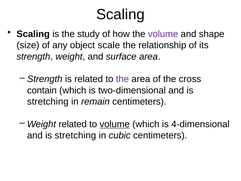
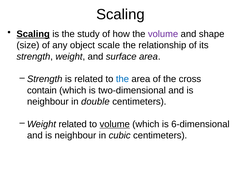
Scaling at (33, 34) underline: none -> present
the at (122, 79) colour: purple -> blue
stretching at (48, 101): stretching -> neighbour
remain: remain -> double
4-dimensional: 4-dimensional -> 6-dimensional
stretching at (75, 135): stretching -> neighbour
